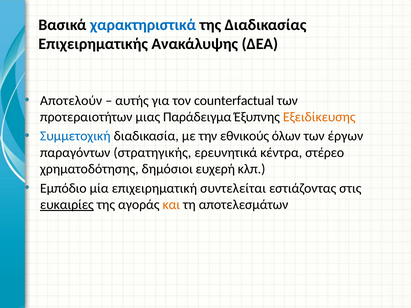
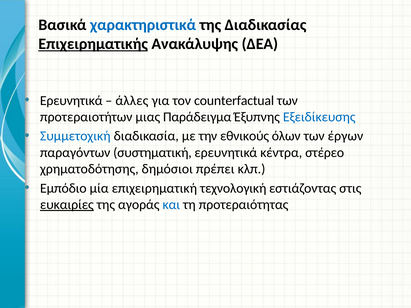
Επιχειρηματικής underline: none -> present
Αποτελούν at (71, 101): Αποτελούν -> Ερευνητικά
αυτής: αυτής -> άλλες
Εξειδίκευσης colour: orange -> blue
στρατηγικής: στρατηγικής -> συστηματική
ευχερή: ευχερή -> πρέπει
συντελείται: συντελείται -> τεχνολογική
και colour: orange -> blue
αποτελεσμάτων: αποτελεσμάτων -> προτεραιότητας
